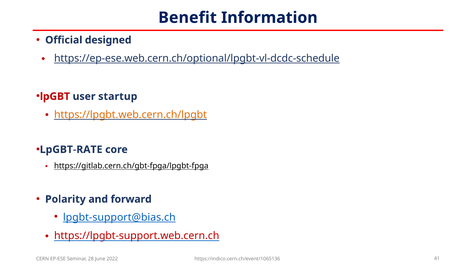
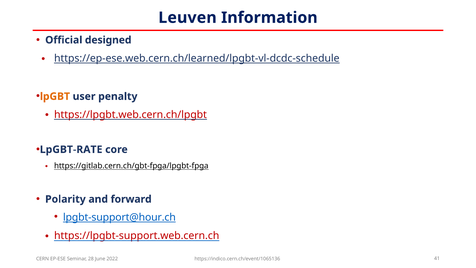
Benefit: Benefit -> Leuven
https://ep-ese.web.cern.ch/optional/lpgbt-vl-dcdc-schedule: https://ep-ese.web.cern.ch/optional/lpgbt-vl-dcdc-schedule -> https://ep-ese.web.cern.ch/learned/lpgbt-vl-dcdc-schedule
lpGBT colour: red -> orange
startup: startup -> penalty
https://lpgbt.web.cern.ch/lpgbt colour: orange -> red
lpgbt-support@bias.ch: lpgbt-support@bias.ch -> lpgbt-support@hour.ch
